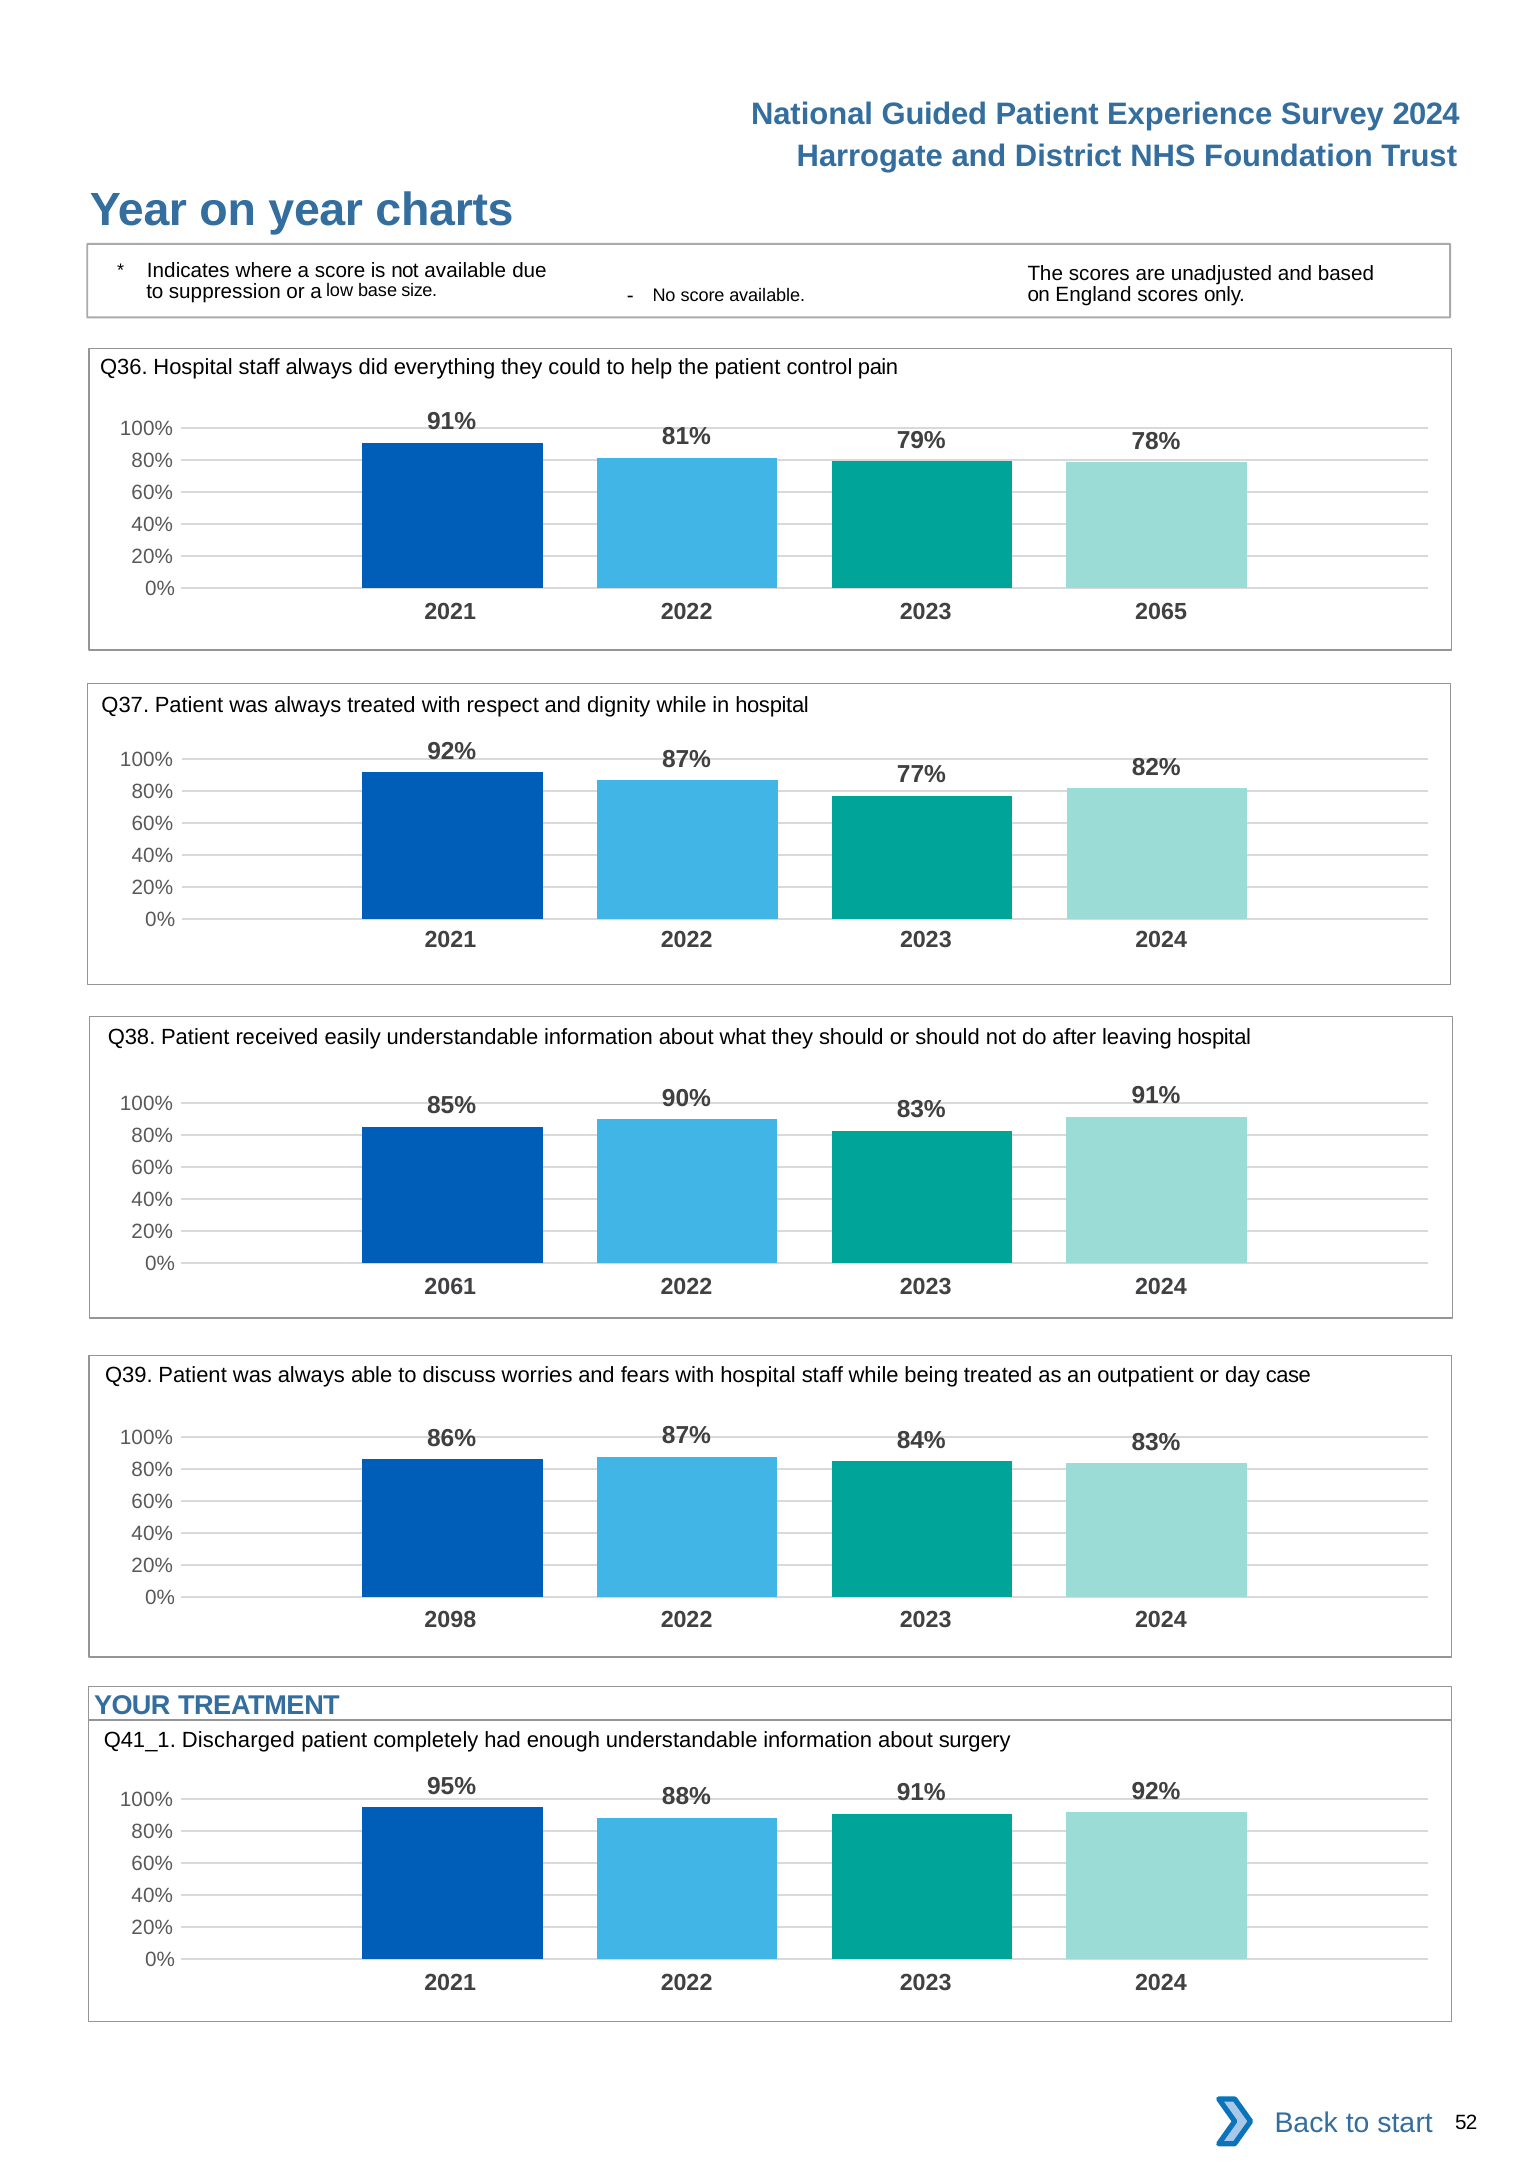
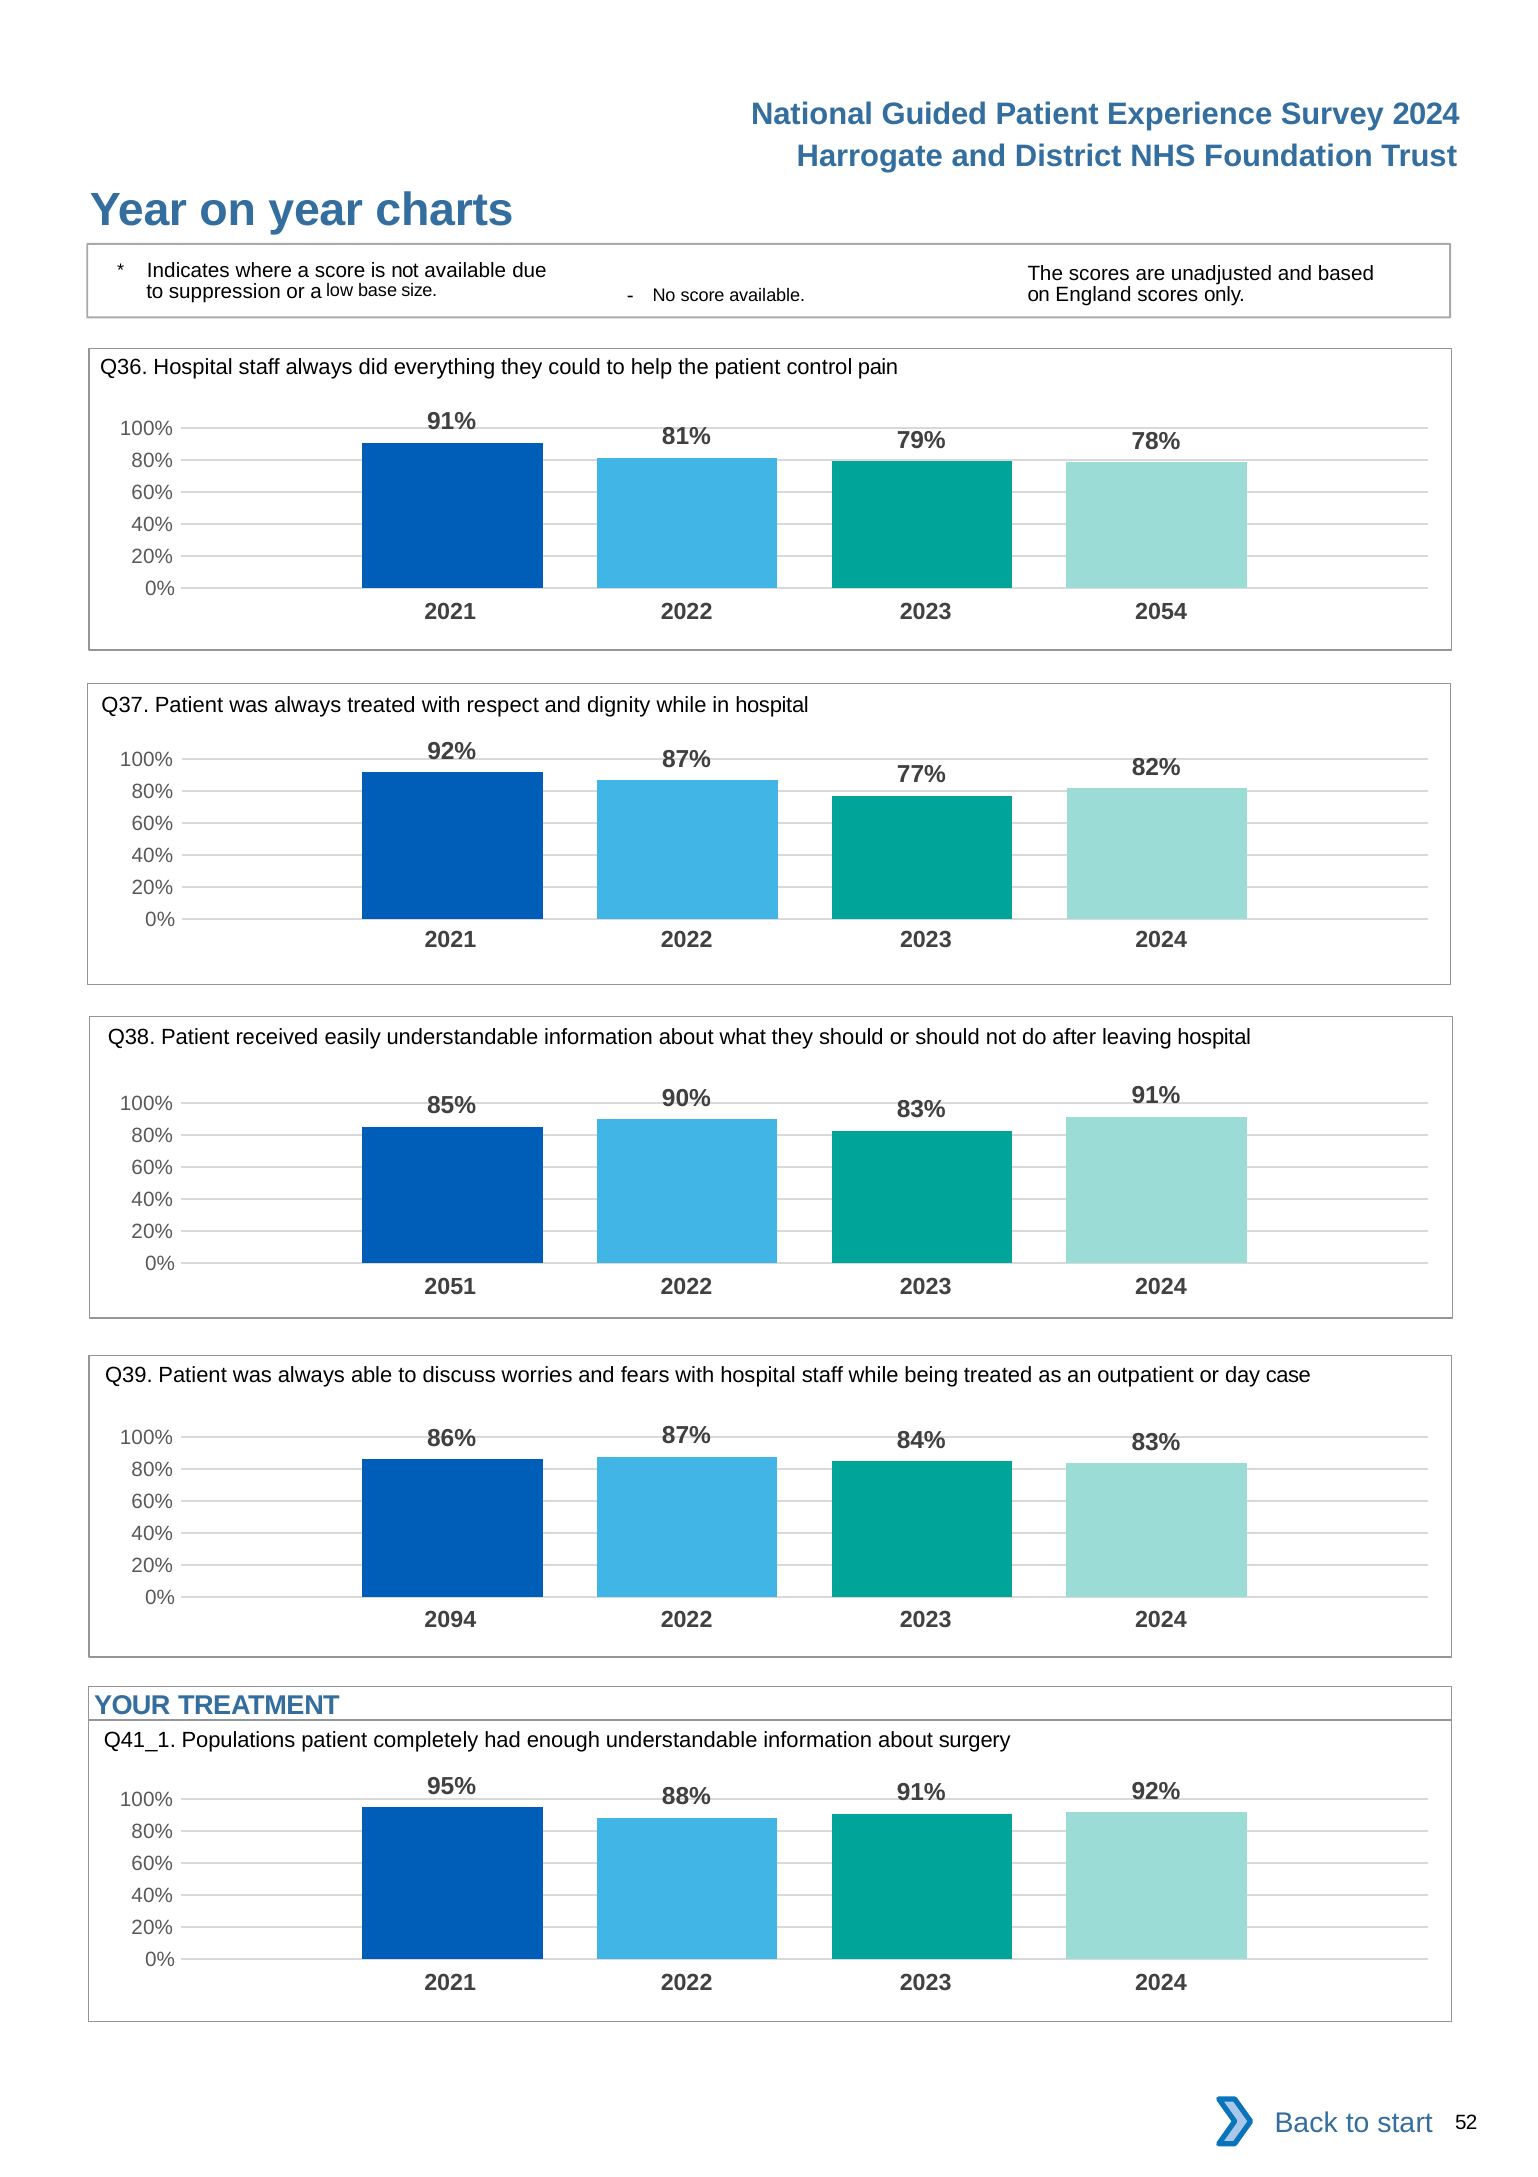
2065: 2065 -> 2054
2061: 2061 -> 2051
2098: 2098 -> 2094
Discharged: Discharged -> Populations
